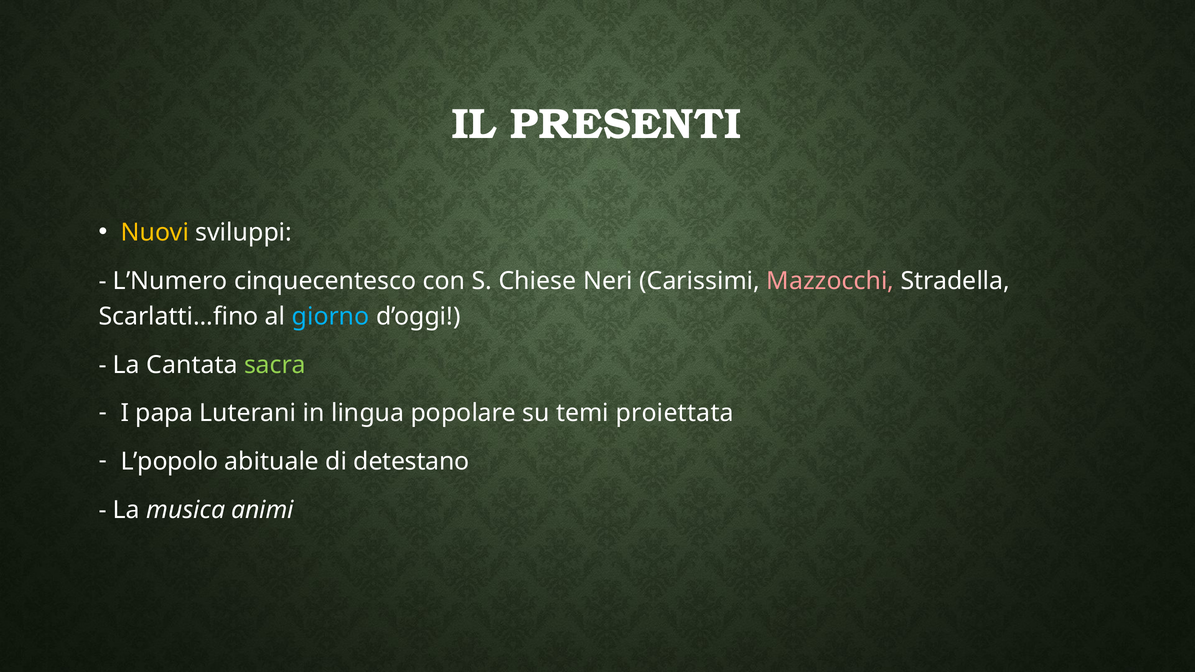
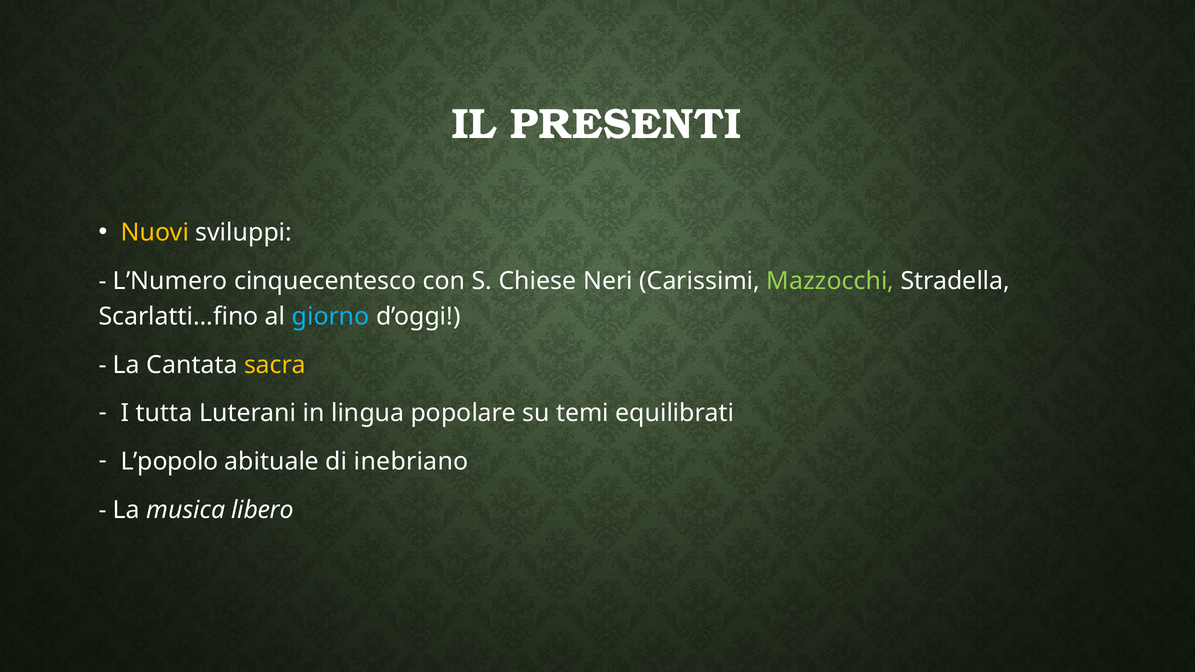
Mazzocchi colour: pink -> light green
sacra colour: light green -> yellow
papa: papa -> tutta
proiettata: proiettata -> equilibrati
detestano: detestano -> inebriano
animi: animi -> libero
